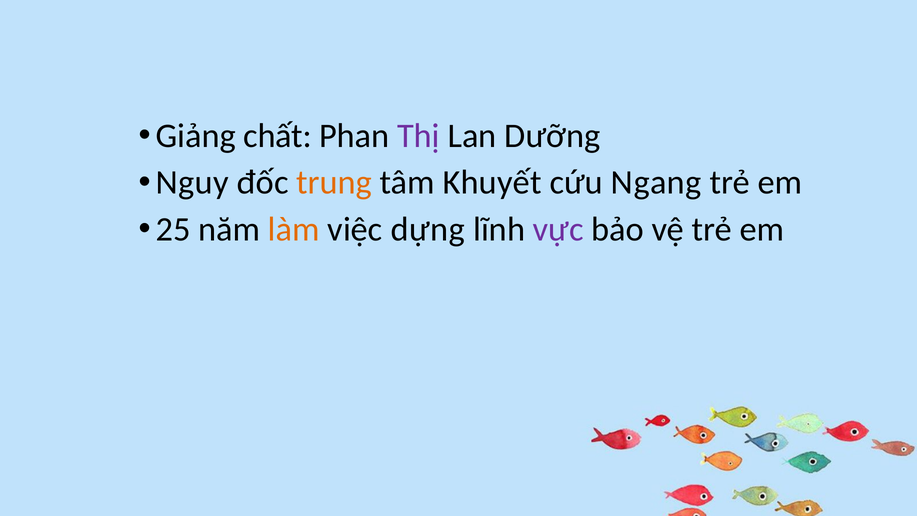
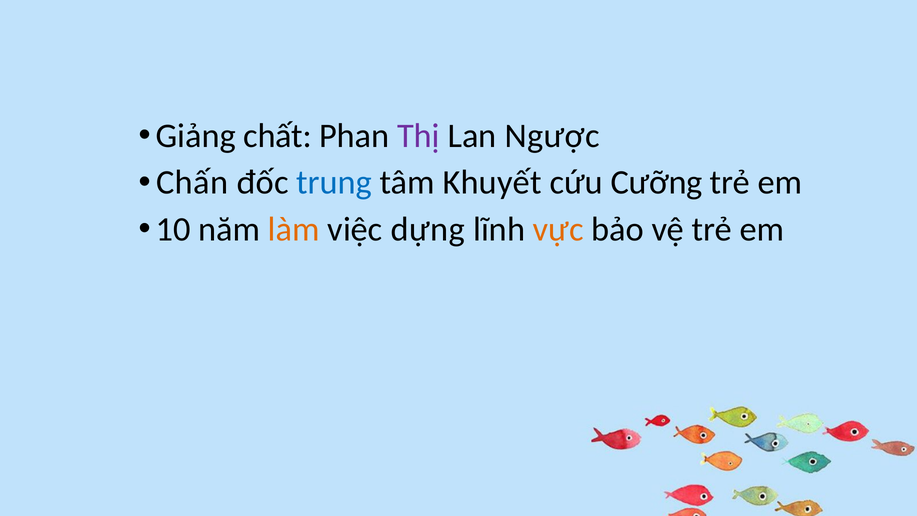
Dưỡng: Dưỡng -> Ngược
Nguy: Nguy -> Chấn
trung colour: orange -> blue
Ngang: Ngang -> Cưỡng
25: 25 -> 10
vực colour: purple -> orange
